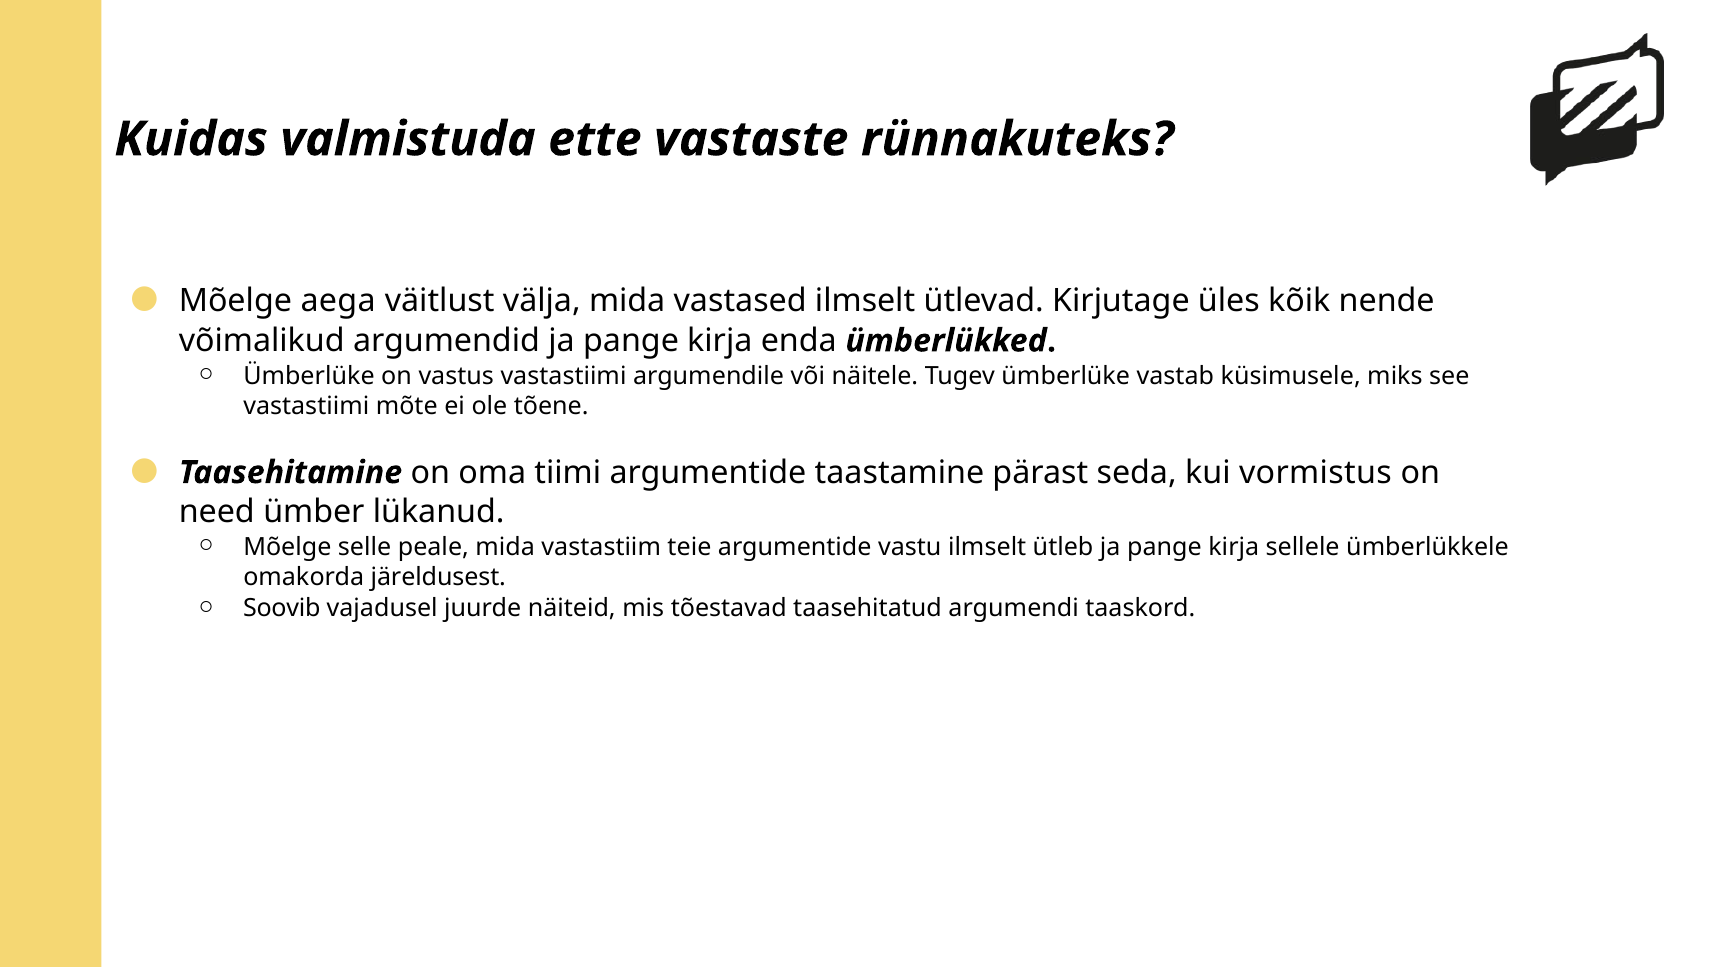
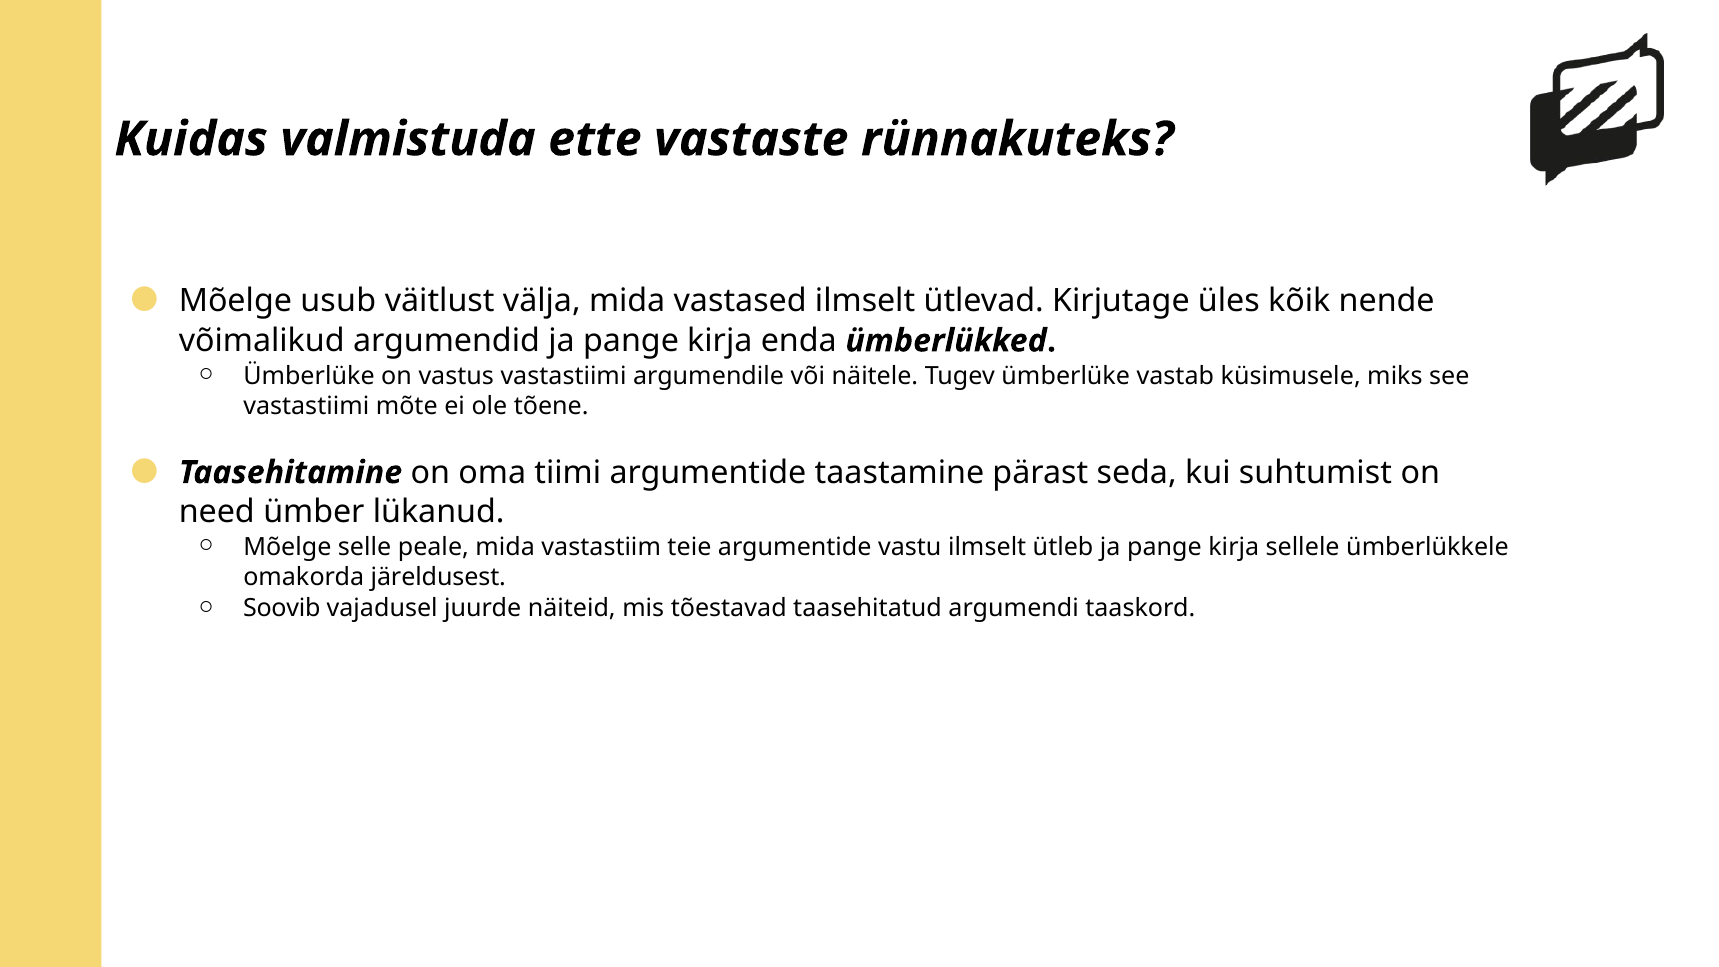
aega: aega -> usub
vormistus: vormistus -> suhtumist
